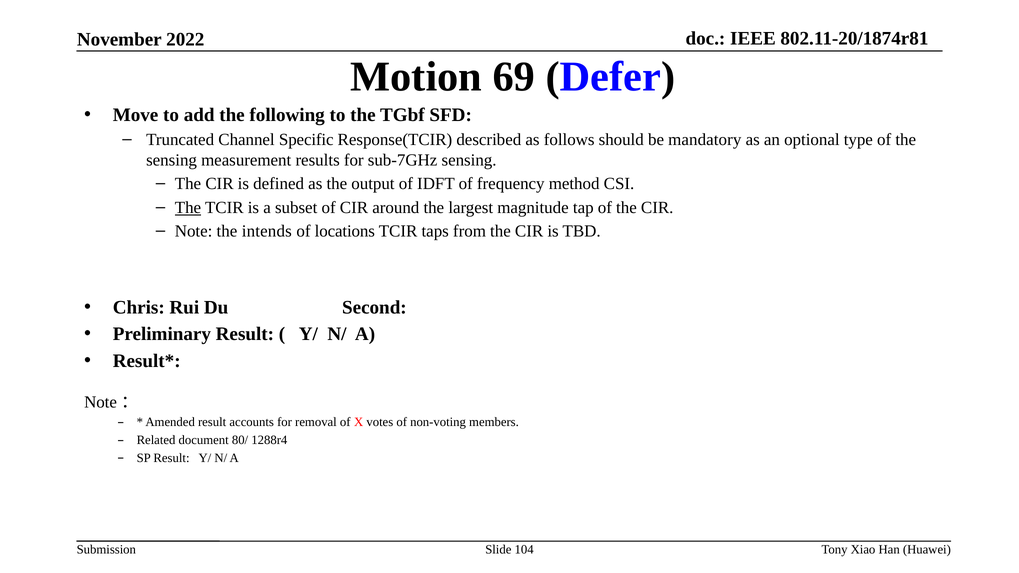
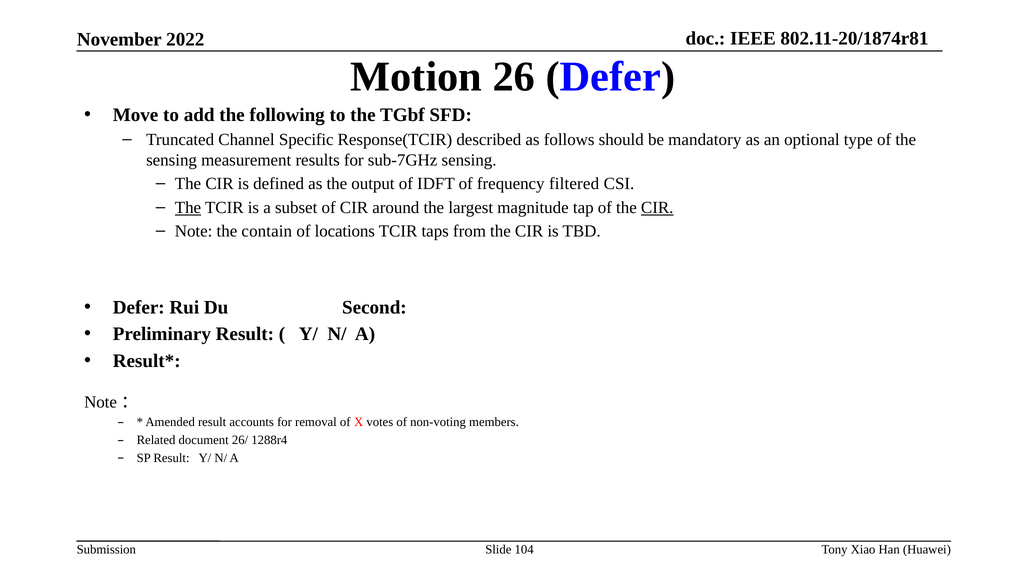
69: 69 -> 26
method: method -> filtered
CIR at (657, 208) underline: none -> present
intends: intends -> contain
Chris at (139, 307): Chris -> Defer
80/: 80/ -> 26/
